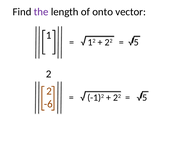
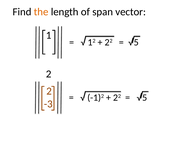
the colour: purple -> orange
onto: onto -> span
-6: -6 -> -3
